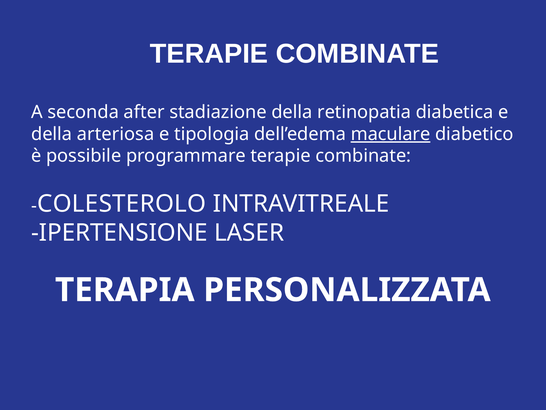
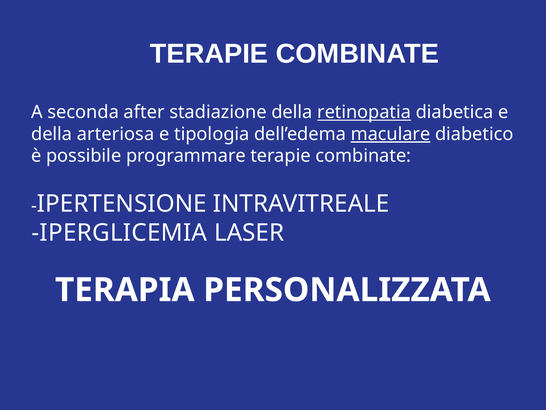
retinopatia underline: none -> present
COLESTEROLO: COLESTEROLO -> IPERTENSIONE
IPERTENSIONE: IPERTENSIONE -> IPERGLICEMIA
